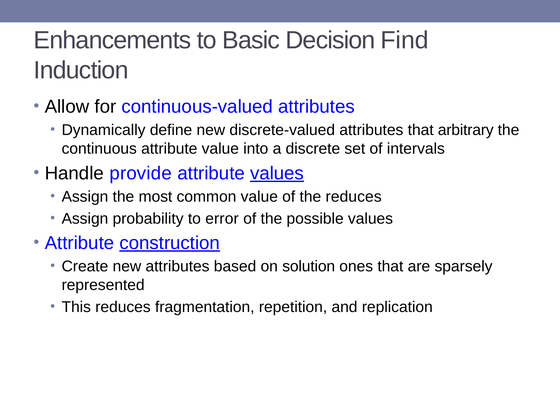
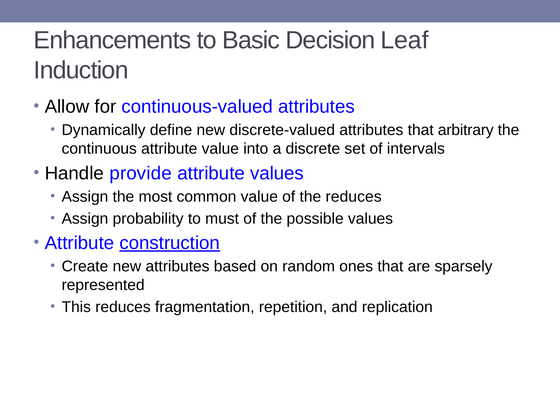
Find: Find -> Leaf
values at (277, 173) underline: present -> none
error: error -> must
solution: solution -> random
